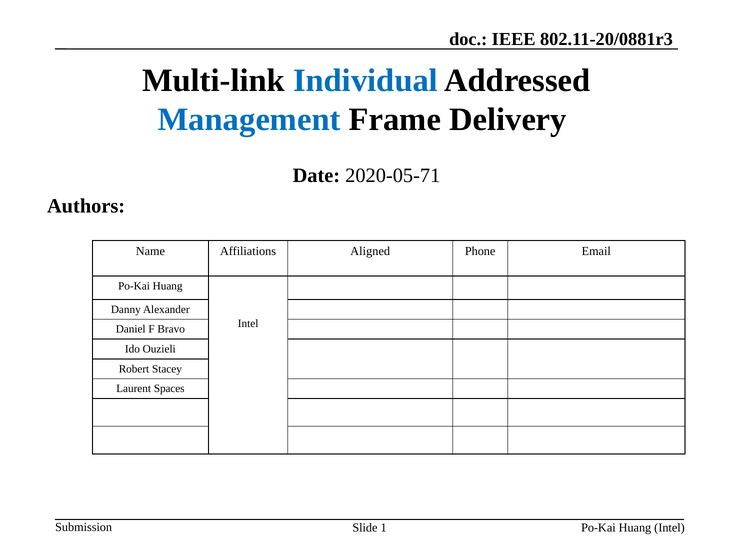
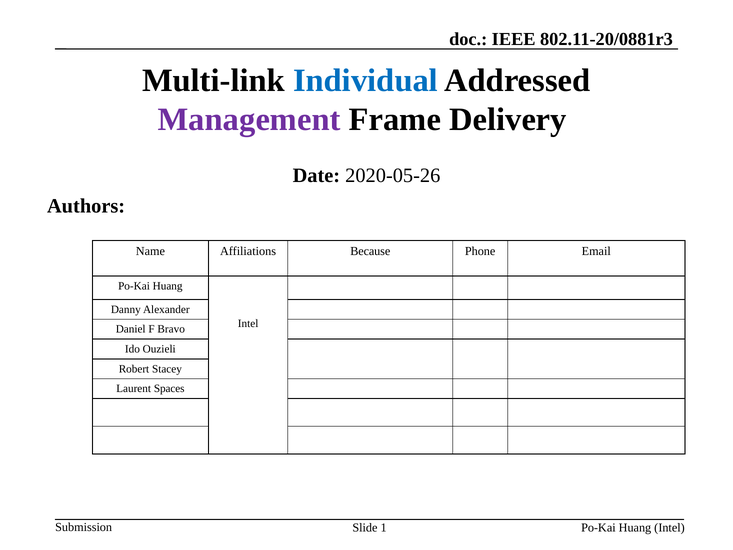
Management colour: blue -> purple
2020-05-71: 2020-05-71 -> 2020-05-26
Aligned: Aligned -> Because
